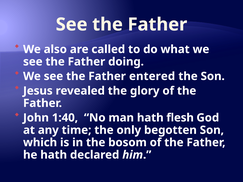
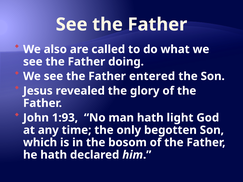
1:40: 1:40 -> 1:93
flesh: flesh -> light
